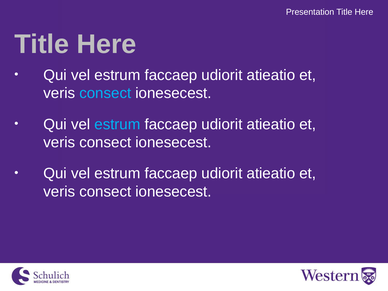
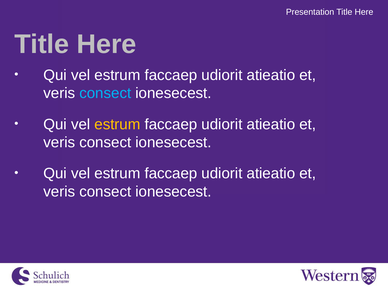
estrum at (117, 124) colour: light blue -> yellow
